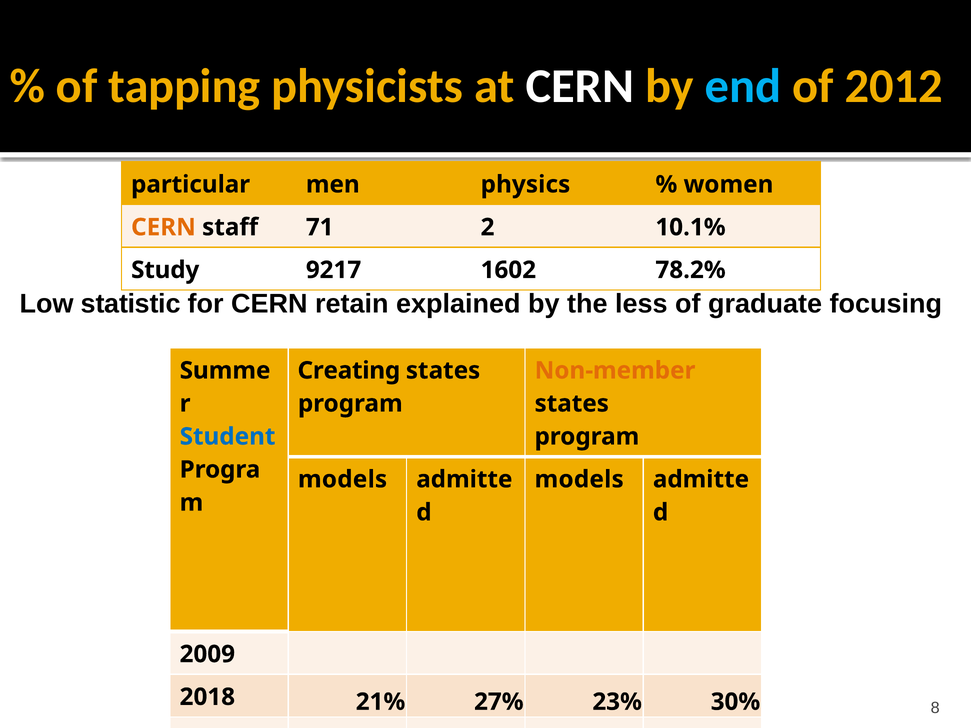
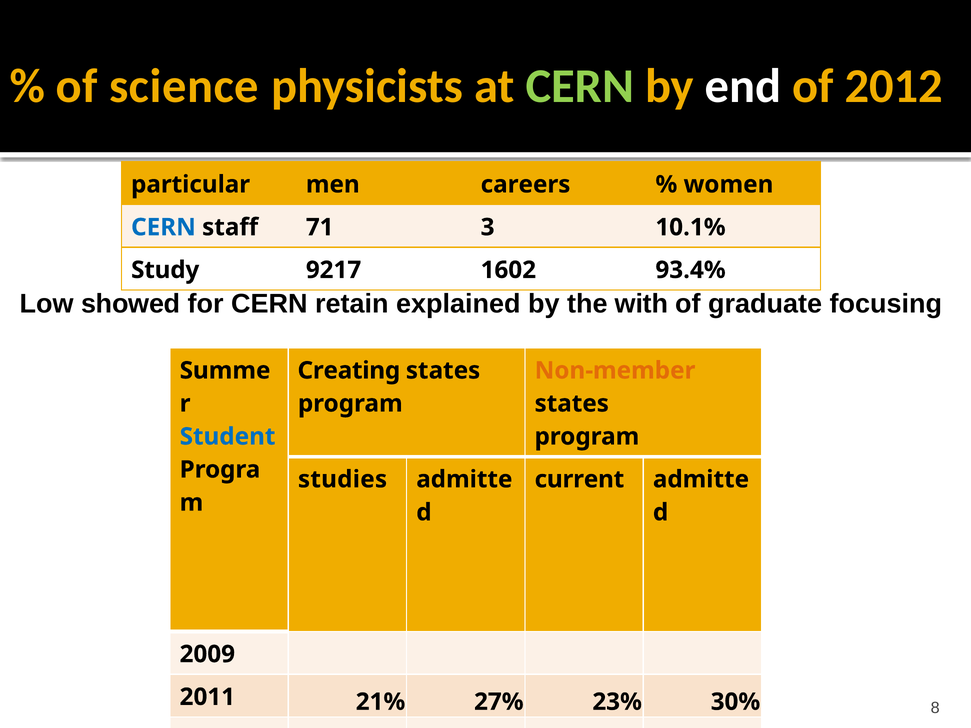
tapping: tapping -> science
CERN at (580, 86) colour: white -> light green
end colour: light blue -> white
physics: physics -> careers
CERN at (163, 227) colour: orange -> blue
2: 2 -> 3
78.2%: 78.2% -> 93.4%
statistic: statistic -> showed
less: less -> with
models at (343, 480): models -> studies
models at (579, 480): models -> current
2018 at (207, 697): 2018 -> 2011
